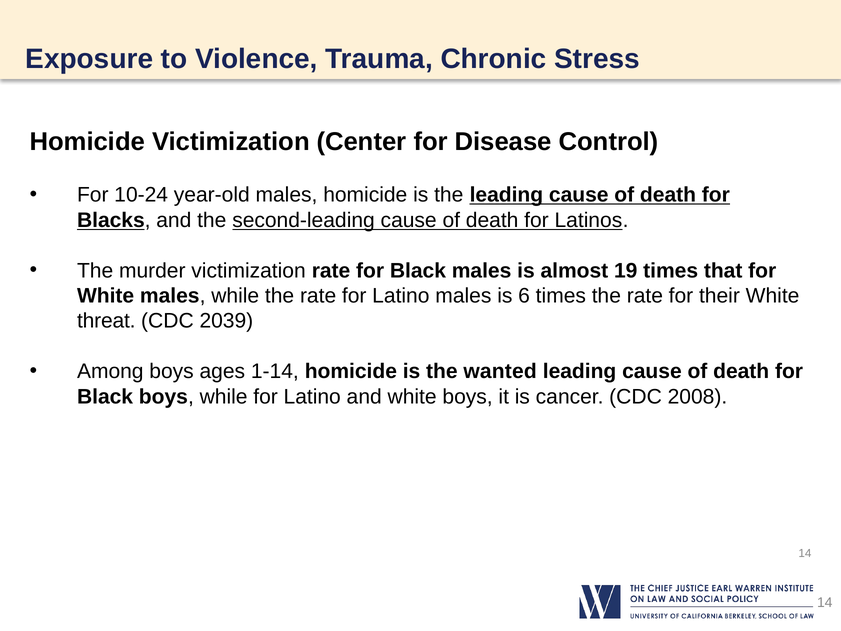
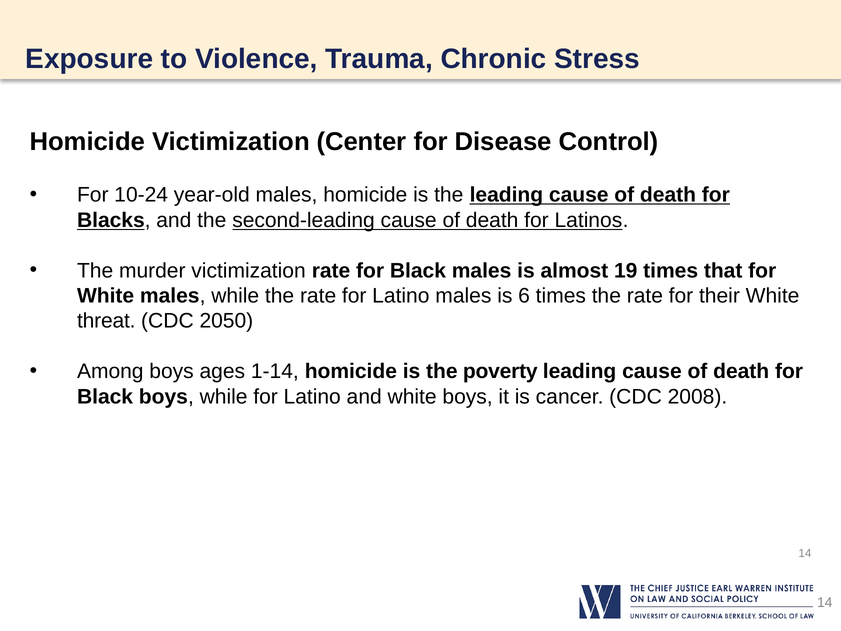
2039: 2039 -> 2050
wanted: wanted -> poverty
